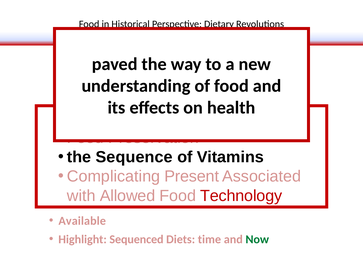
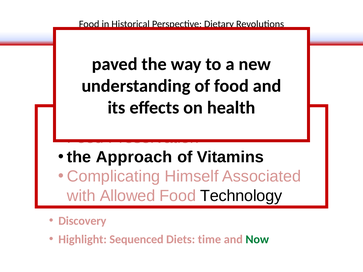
Sequence: Sequence -> Approach
Present: Present -> Himself
Technology colour: red -> black
Available: Available -> Discovery
